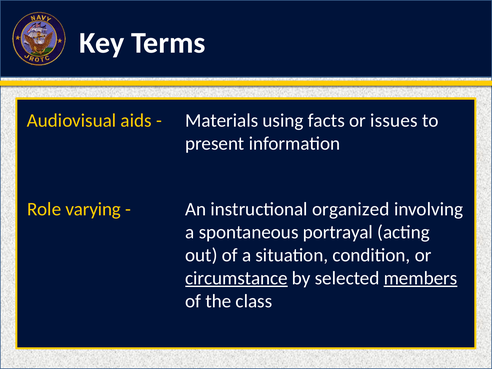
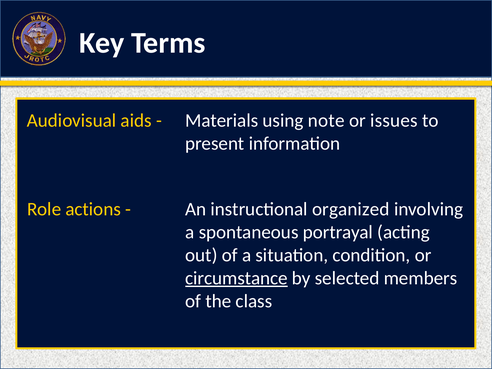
facts: facts -> note
varying: varying -> actions
members underline: present -> none
